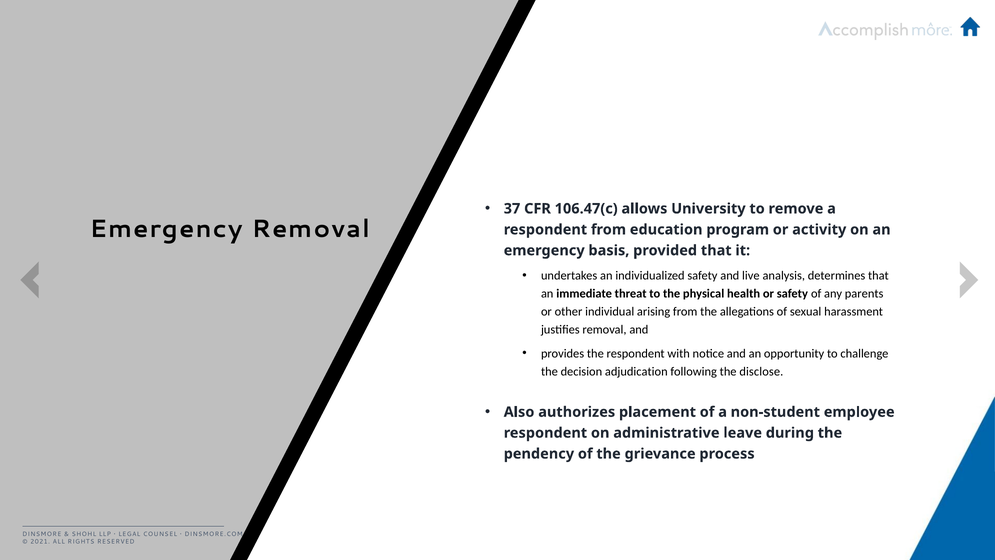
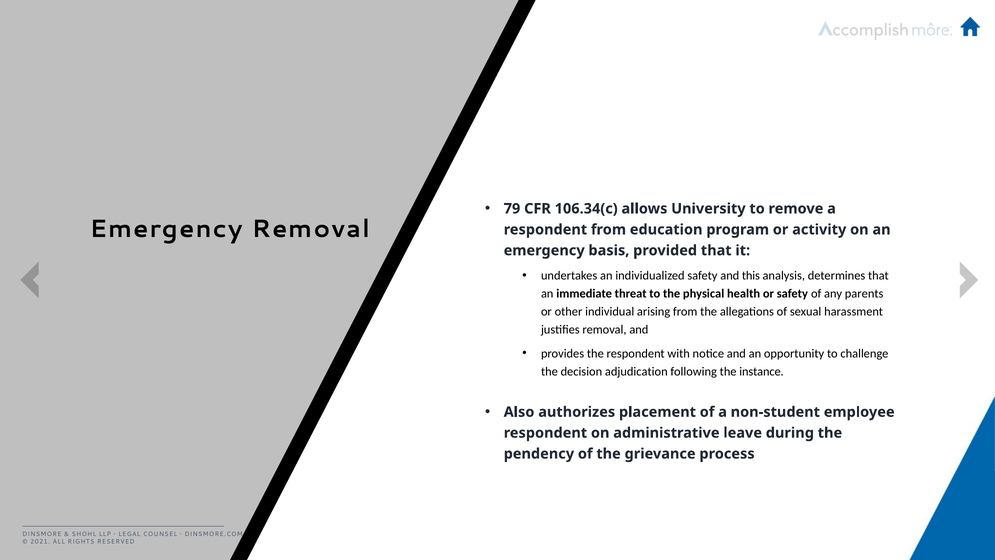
37: 37 -> 79
106.47(c: 106.47(c -> 106.34(c
live: live -> this
disclose: disclose -> instance
